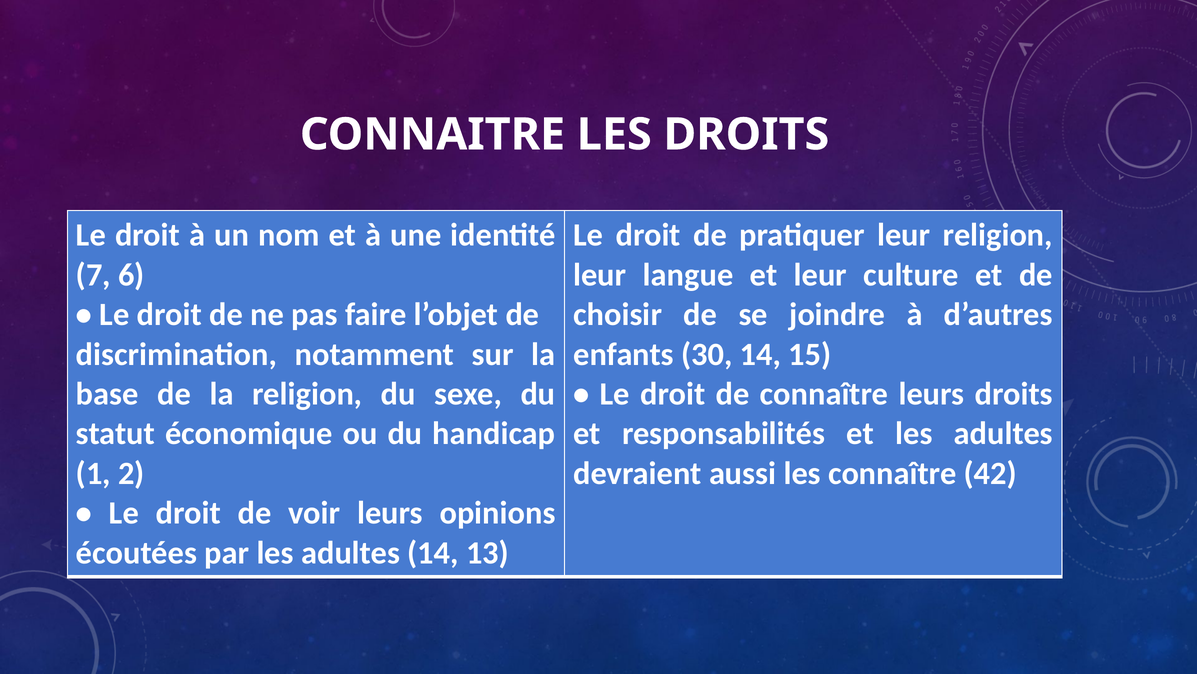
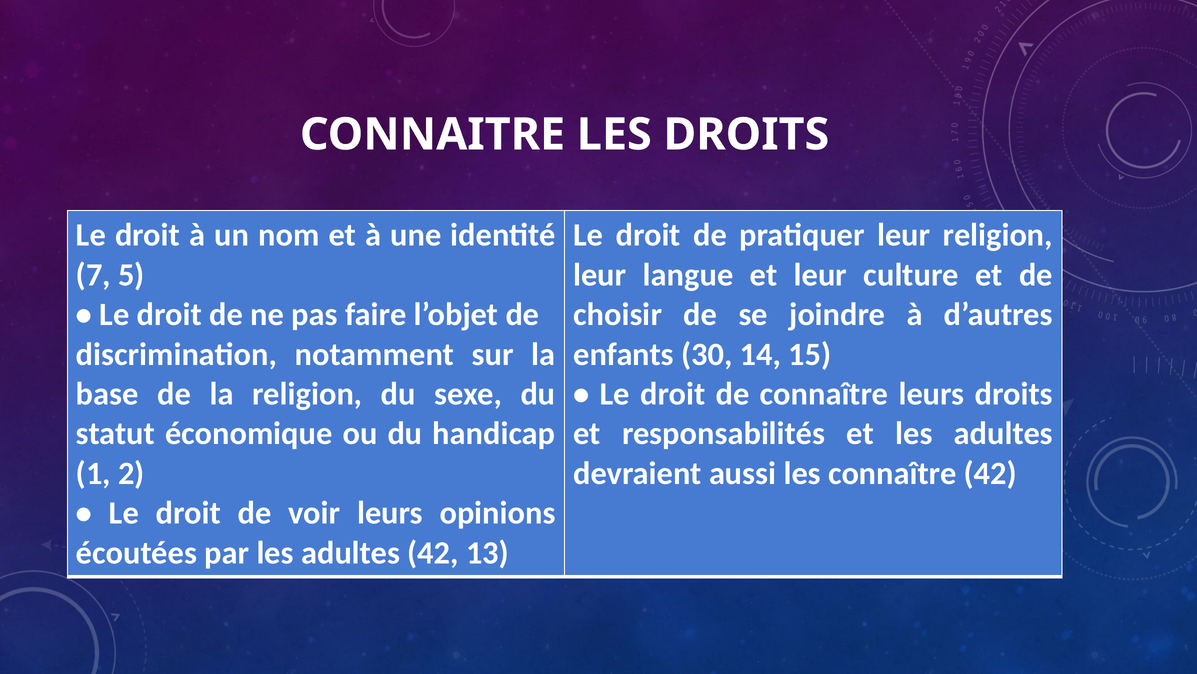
6: 6 -> 5
adultes 14: 14 -> 42
